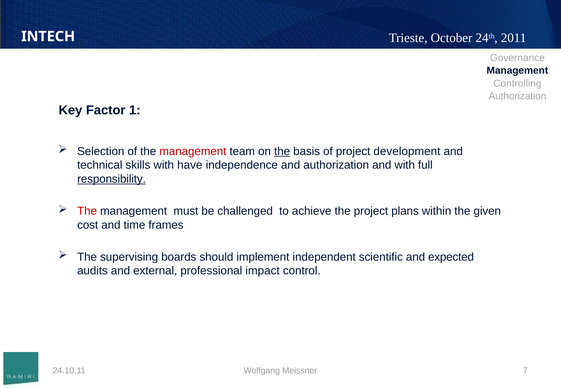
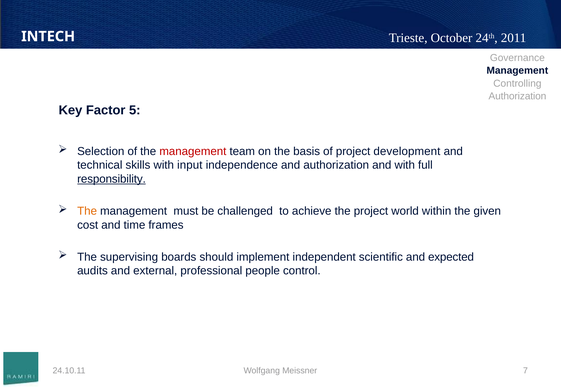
1: 1 -> 5
the at (282, 151) underline: present -> none
have: have -> input
The at (87, 211) colour: red -> orange
plans: plans -> world
impact: impact -> people
